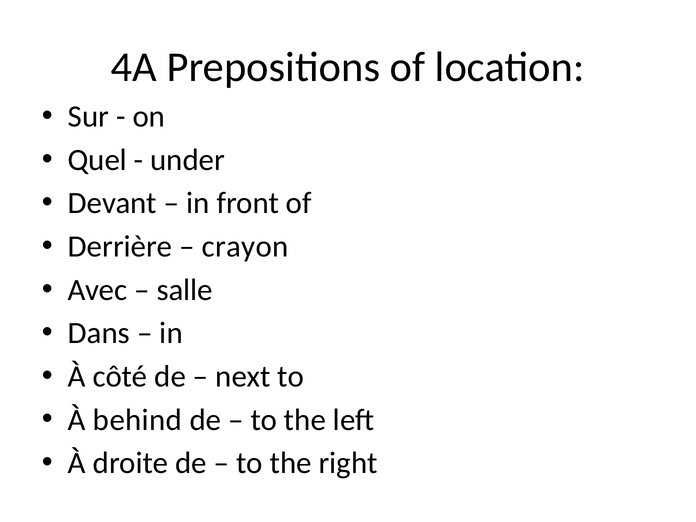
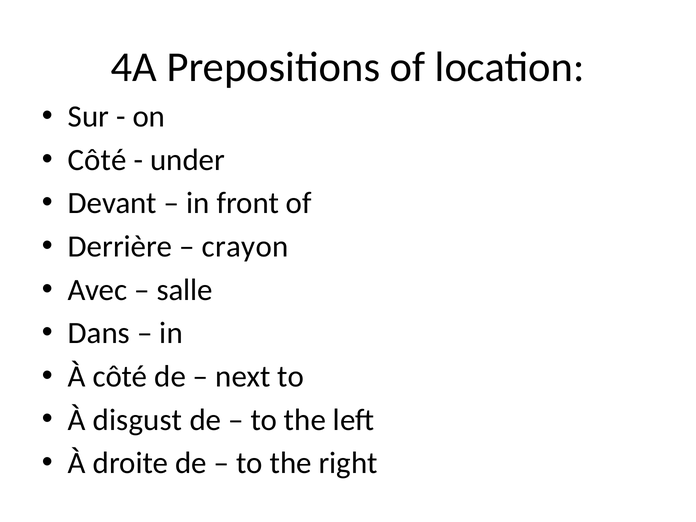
Quel at (97, 160): Quel -> Côté
behind: behind -> disgust
